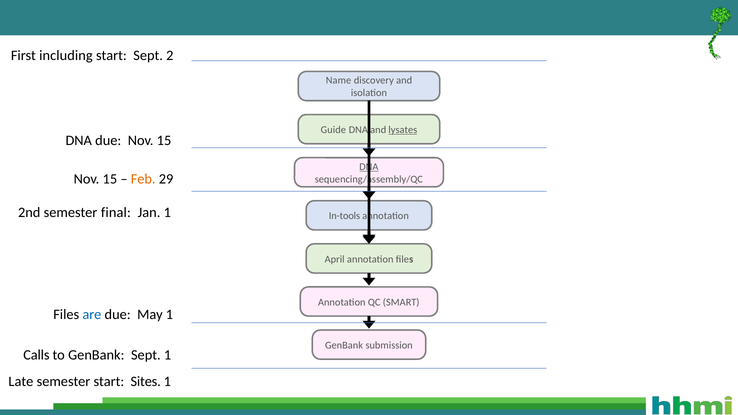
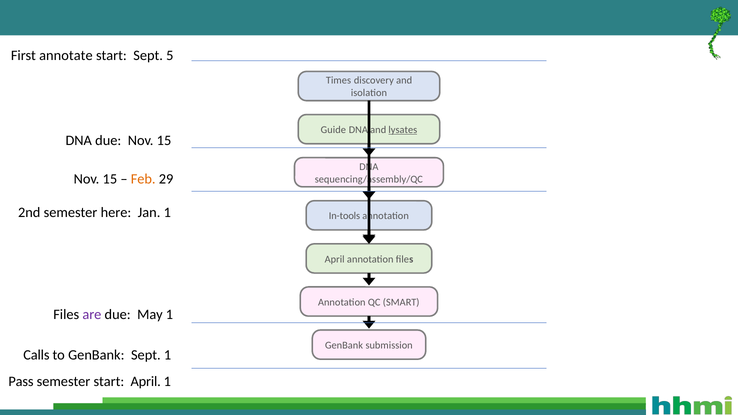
including: including -> annotate
2: 2 -> 5
Name: Name -> Times
DNA at (369, 167) underline: present -> none
final: final -> here
are colour: blue -> purple
Late: Late -> Pass
start Sites: Sites -> April
